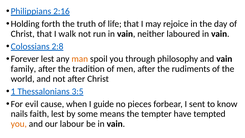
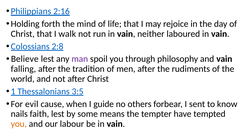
truth: truth -> mind
Forever: Forever -> Believe
man colour: orange -> purple
family: family -> falling
pieces: pieces -> others
